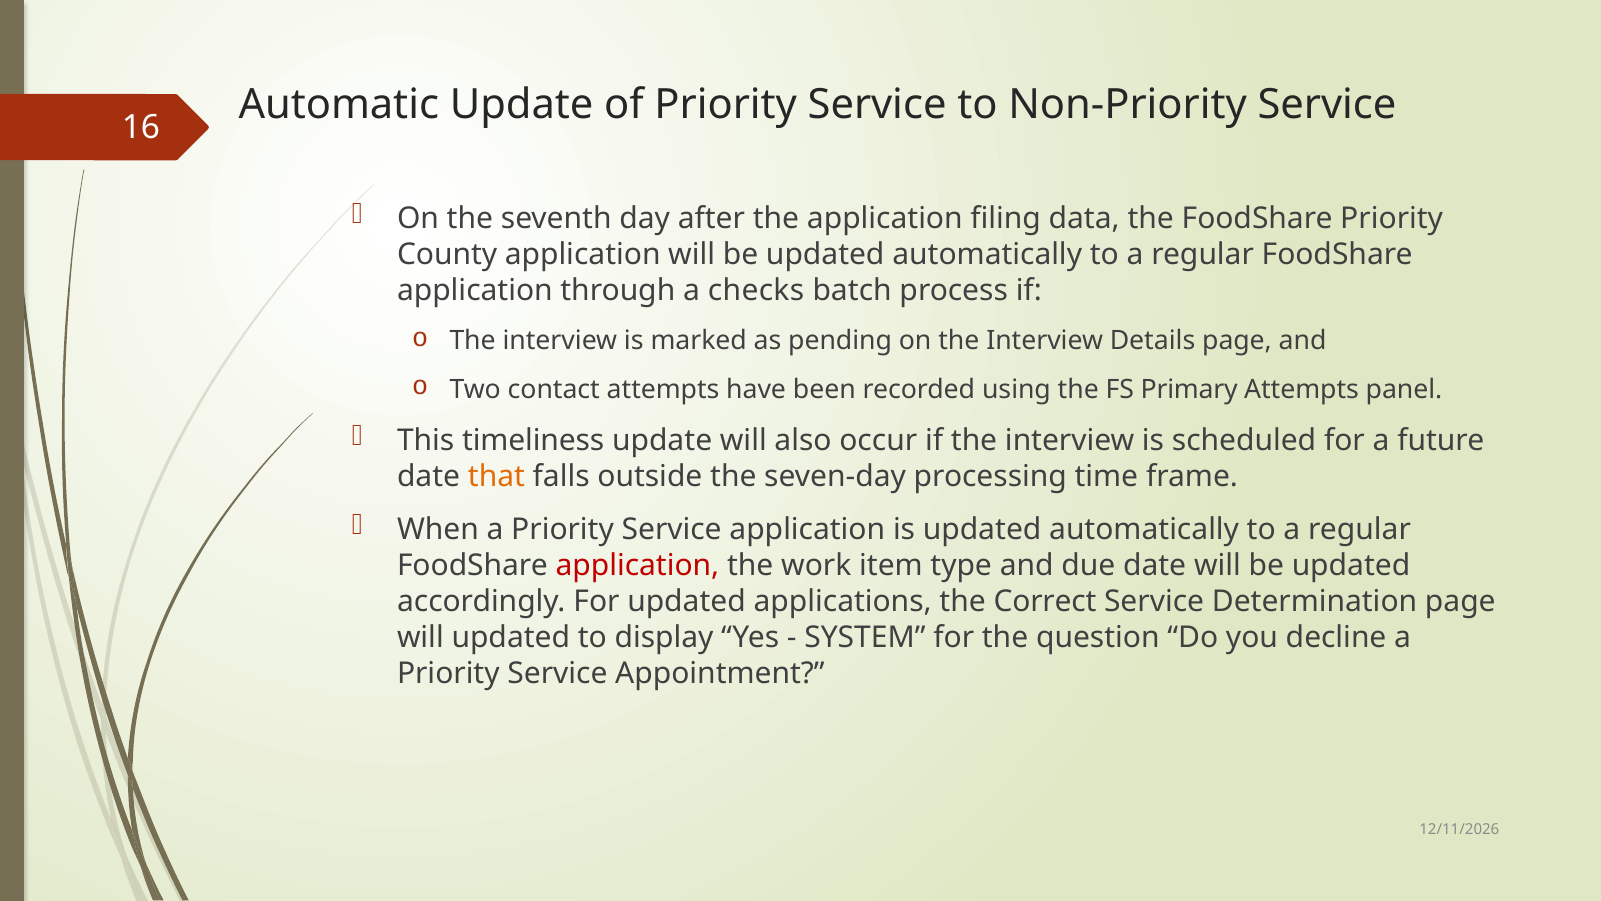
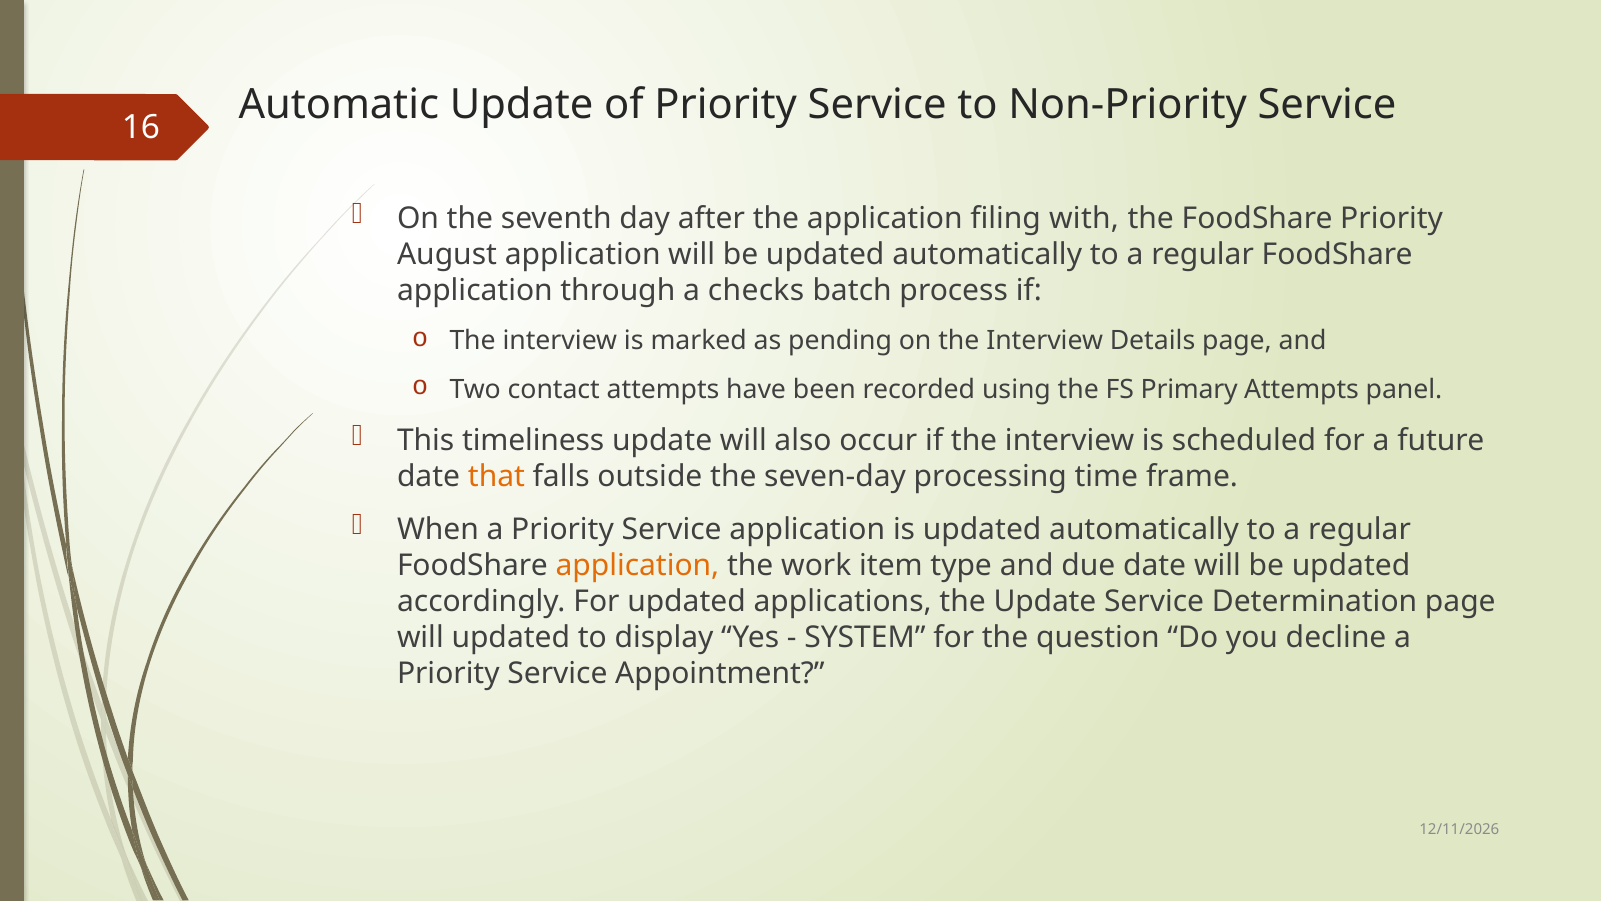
data: data -> with
County: County -> August
application at (637, 565) colour: red -> orange
the Correct: Correct -> Update
